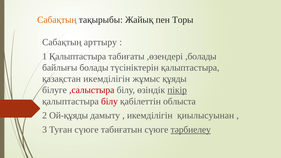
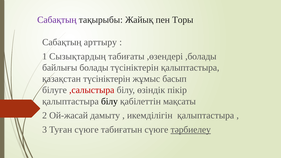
Сабақтың at (57, 20) colour: orange -> purple
1 Қалыптастыра: Қалыптастыра -> Сызықтардың
қазақстан икемділігін: икемділігін -> түсініктерін
құяды: құяды -> басып
пікір underline: present -> none
білу at (109, 101) colour: red -> black
облыста: облыста -> мақсаты
Ой-құяды: Ой-құяды -> Ой-жасай
икемділігін қиылысуынан: қиылысуынан -> қалыптастыра
